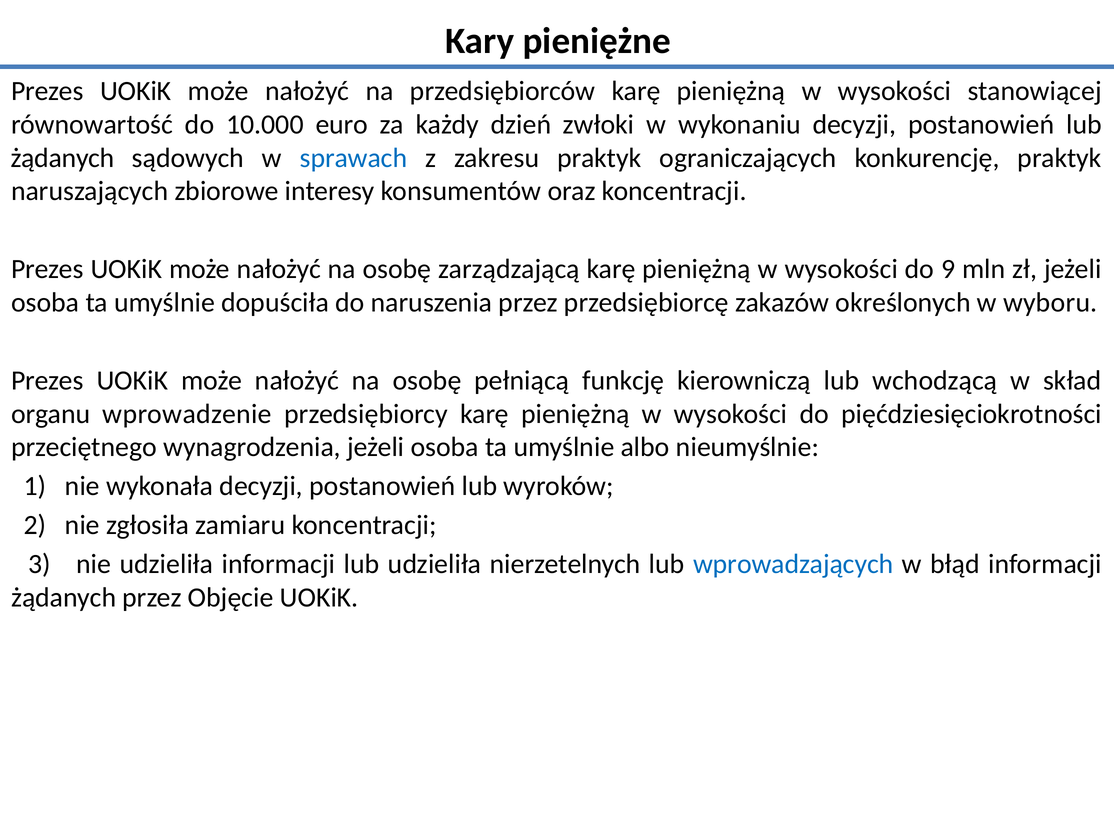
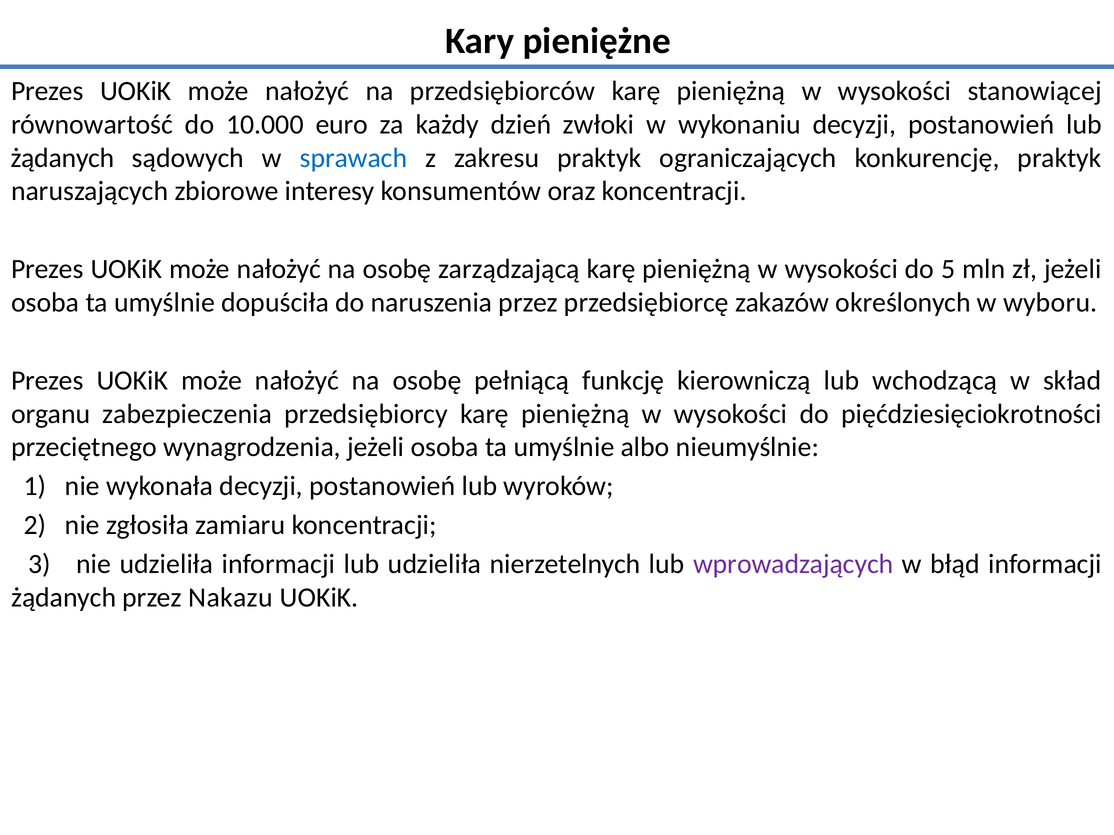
9: 9 -> 5
wprowadzenie: wprowadzenie -> zabezpieczenia
wprowadzających colour: blue -> purple
Objęcie: Objęcie -> Nakazu
